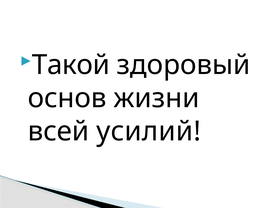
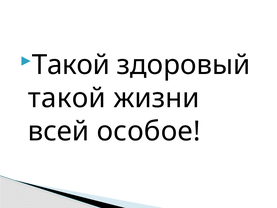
основ at (67, 98): основ -> такой
усилий: усилий -> особое
